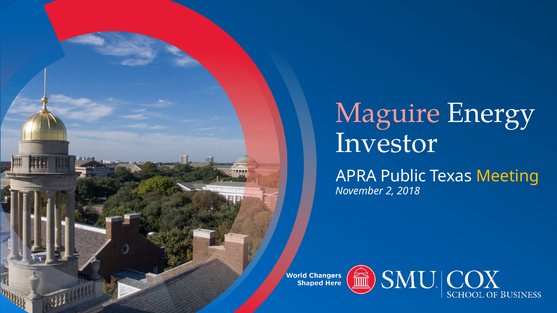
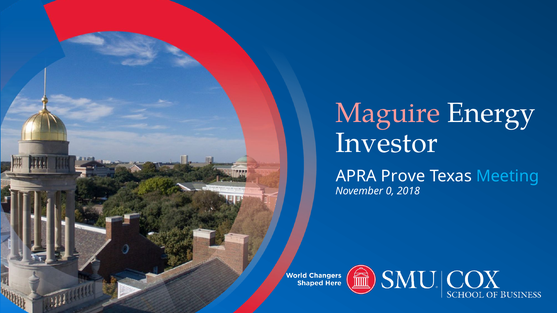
Public: Public -> Prove
Meeting colour: yellow -> light blue
2: 2 -> 0
